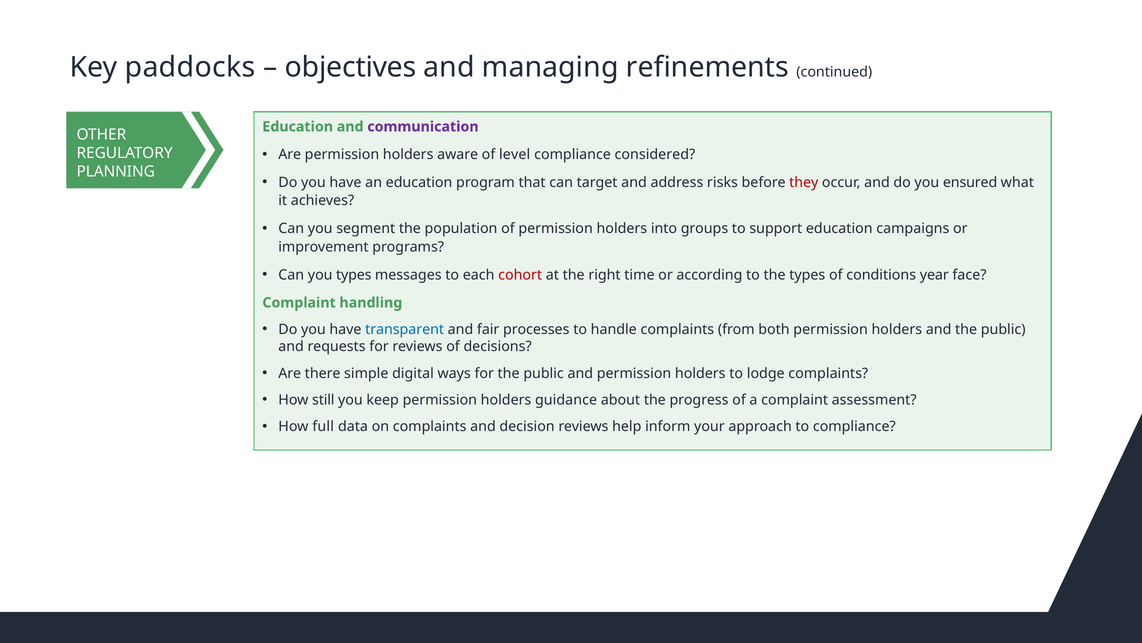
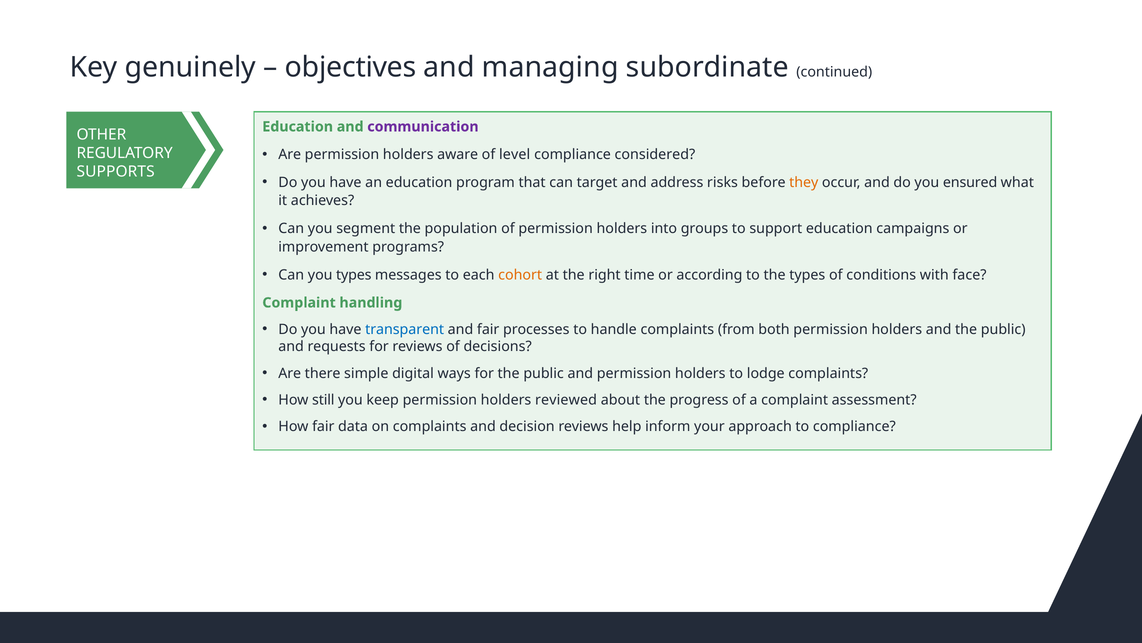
paddocks: paddocks -> genuinely
refinements: refinements -> subordinate
PLANNING: PLANNING -> SUPPORTS
they colour: red -> orange
cohort colour: red -> orange
year: year -> with
guidance: guidance -> reviewed
How full: full -> fair
